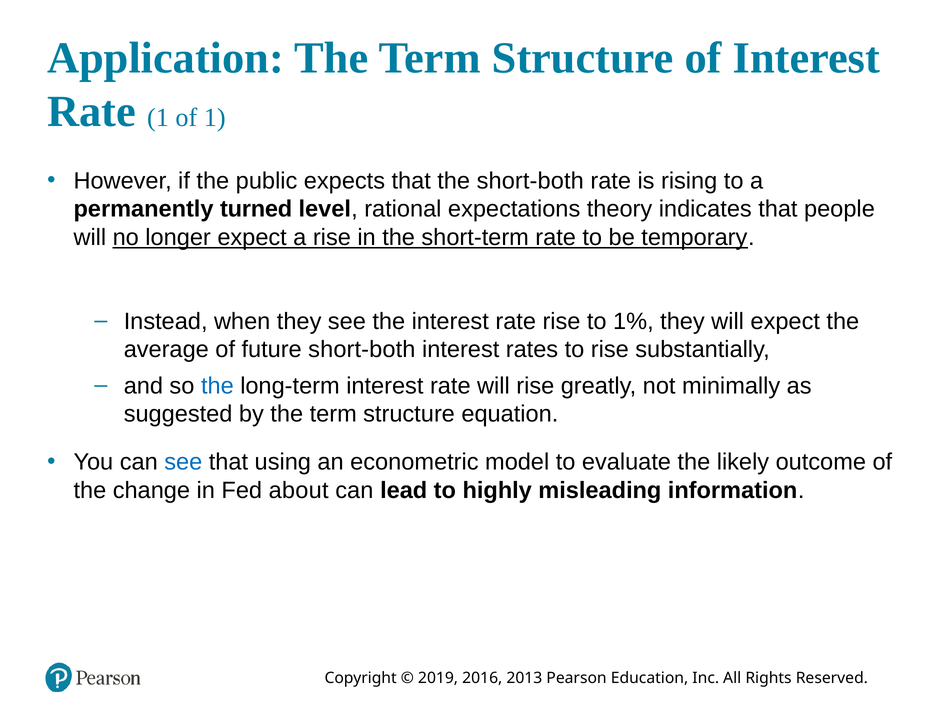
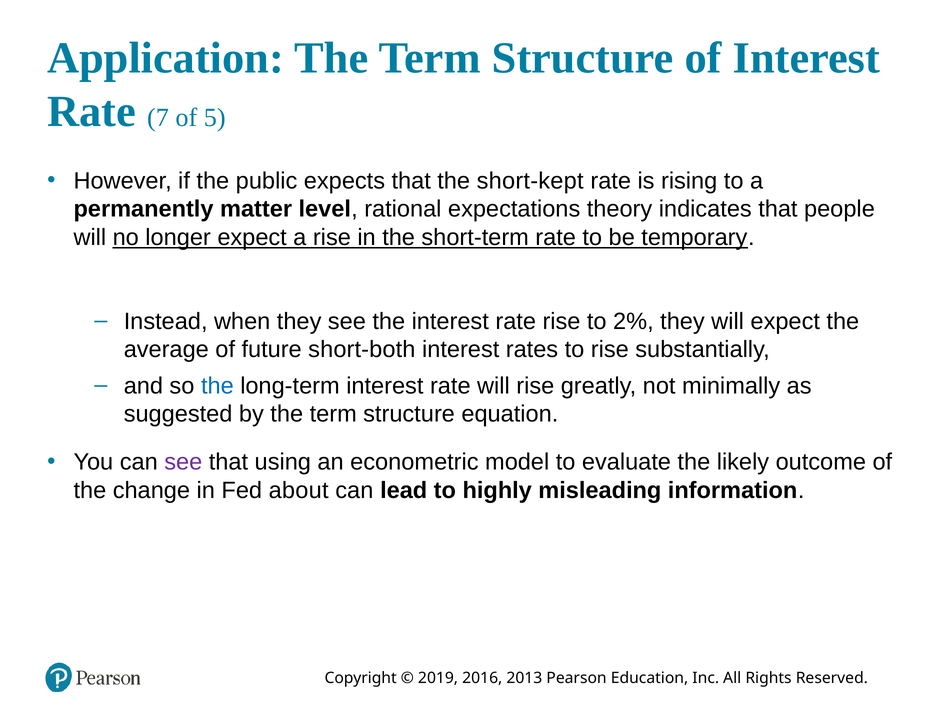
Rate 1: 1 -> 7
of 1: 1 -> 5
the short-both: short-both -> short-kept
turned: turned -> matter
1%: 1% -> 2%
see at (183, 462) colour: blue -> purple
